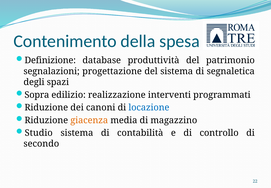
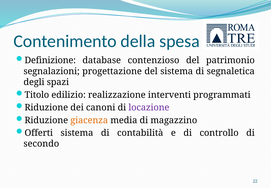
produttività: produttività -> contenzioso
Sopra: Sopra -> Titolo
locazione colour: blue -> purple
Studio: Studio -> Offerti
